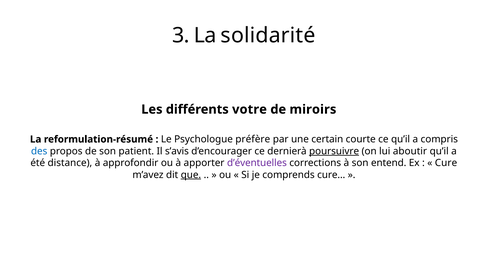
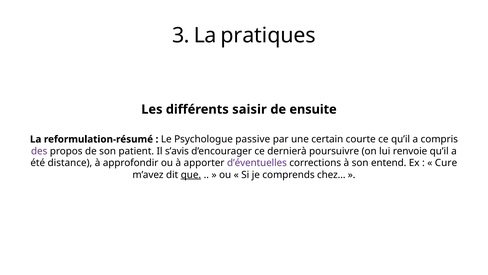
solidarité: solidarité -> pratiques
votre: votre -> saisir
miroirs: miroirs -> ensuite
préfère: préfère -> passive
des colour: blue -> purple
poursuivre underline: present -> none
aboutir: aboutir -> renvoie
cure…: cure… -> chez…
